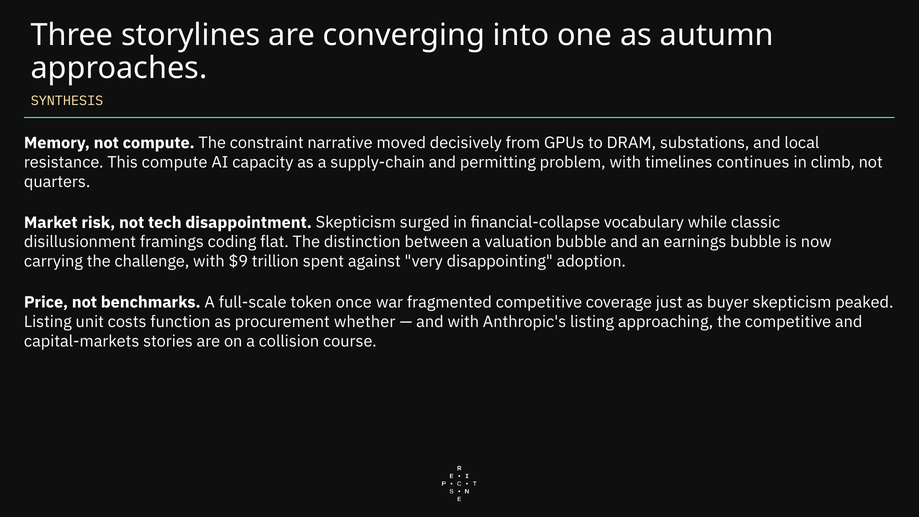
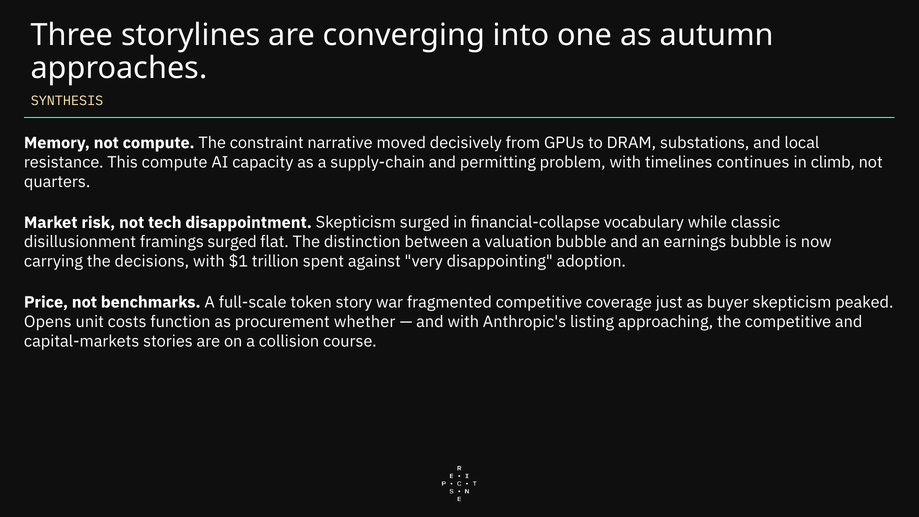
framings coding: coding -> surged
challenge: challenge -> decisions
$9: $9 -> $1
once: once -> story
Listing at (48, 322): Listing -> Opens
